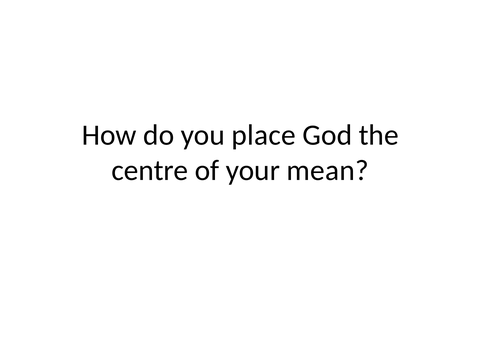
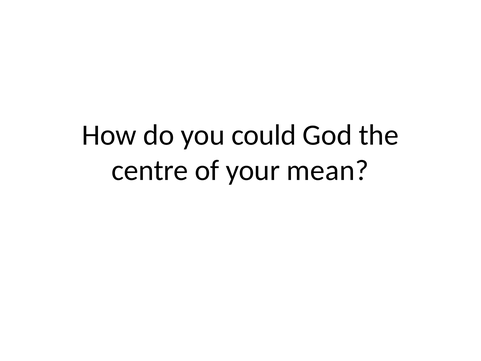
place: place -> could
